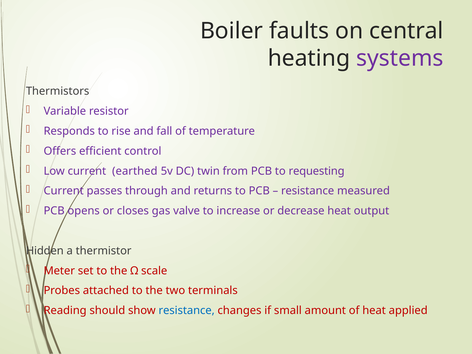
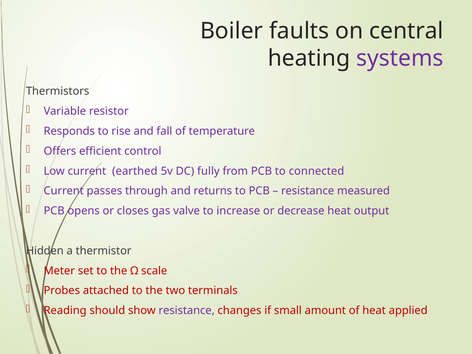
twin: twin -> fully
requesting: requesting -> connected
resistance at (187, 311) colour: blue -> purple
